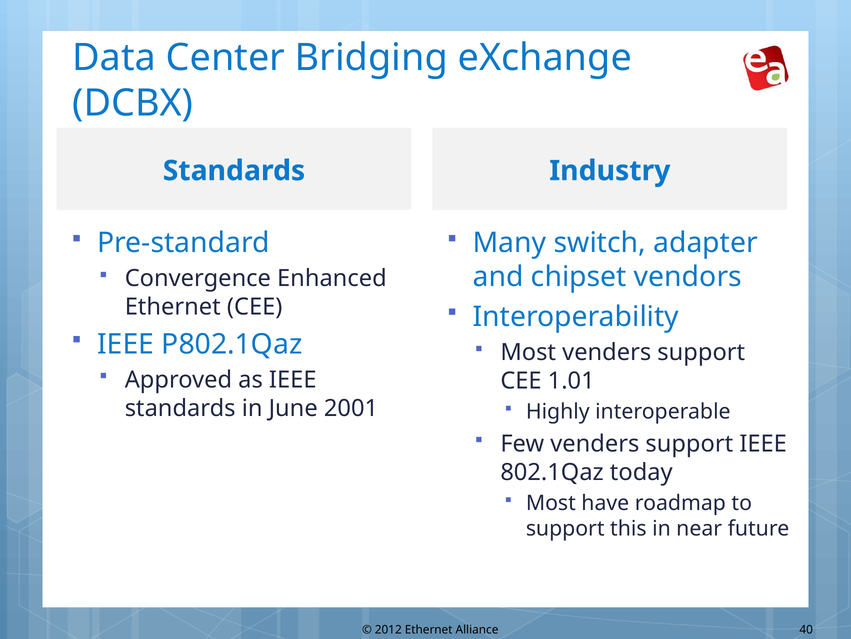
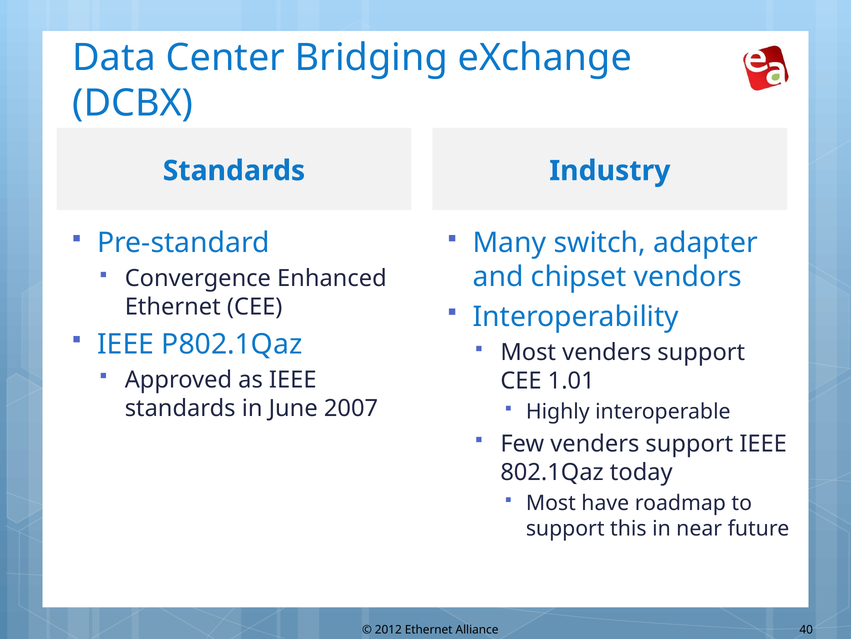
2001: 2001 -> 2007
